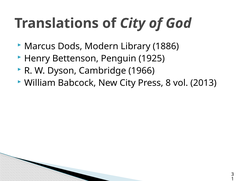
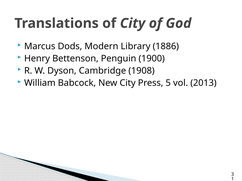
1925: 1925 -> 1900
1966: 1966 -> 1908
8: 8 -> 5
